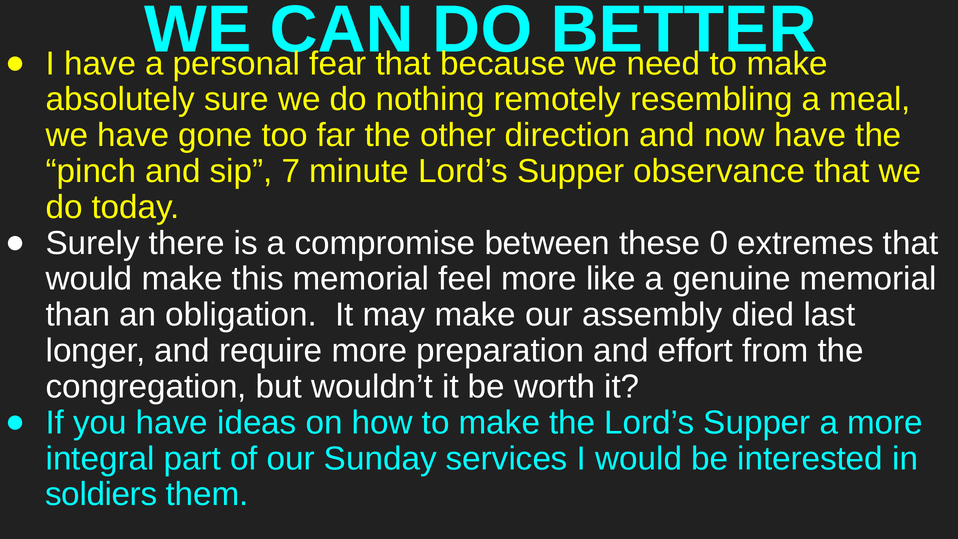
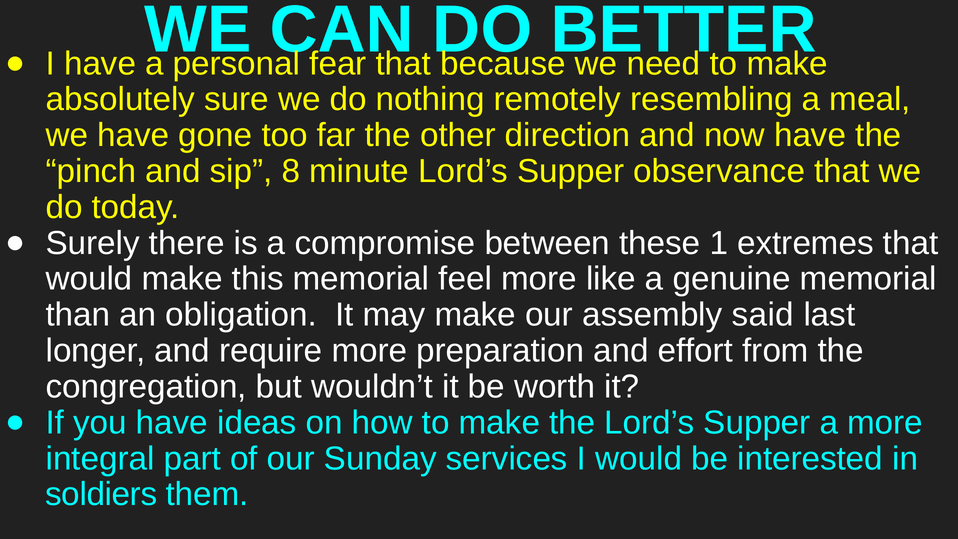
7: 7 -> 8
0: 0 -> 1
died: died -> said
